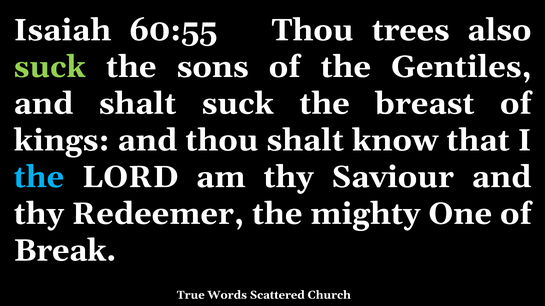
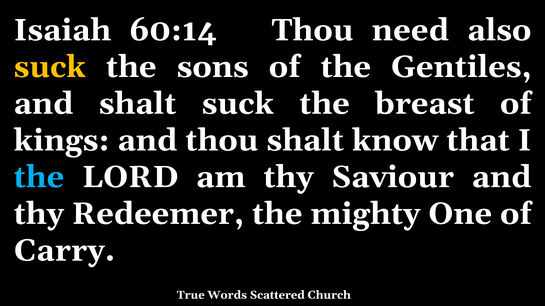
60:55: 60:55 -> 60:14
trees: trees -> need
suck at (50, 67) colour: light green -> yellow
Break: Break -> Carry
